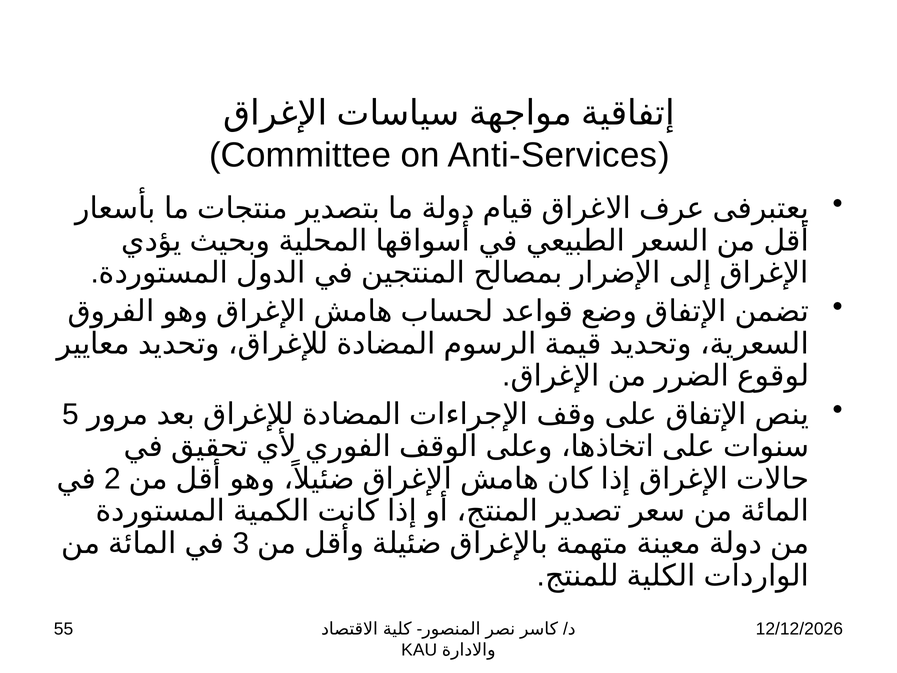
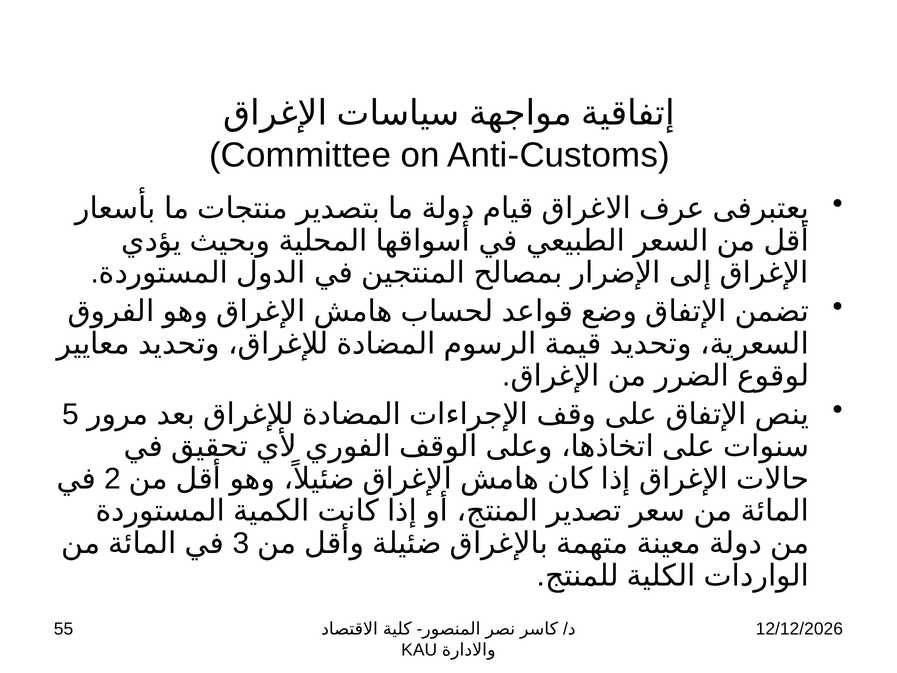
Anti-Services: Anti-Services -> Anti-Customs
